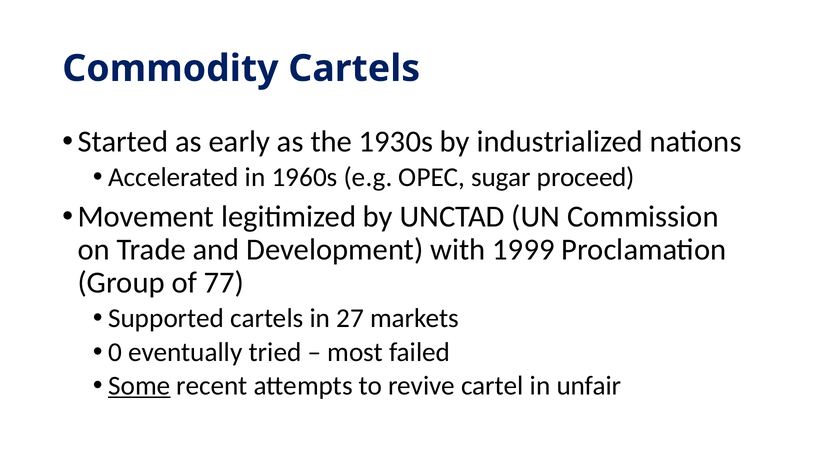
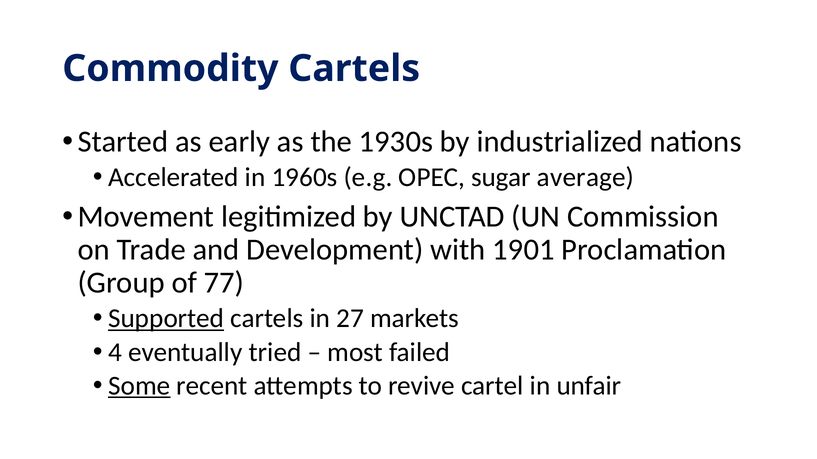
proceed: proceed -> average
1999: 1999 -> 1901
Supported underline: none -> present
0: 0 -> 4
